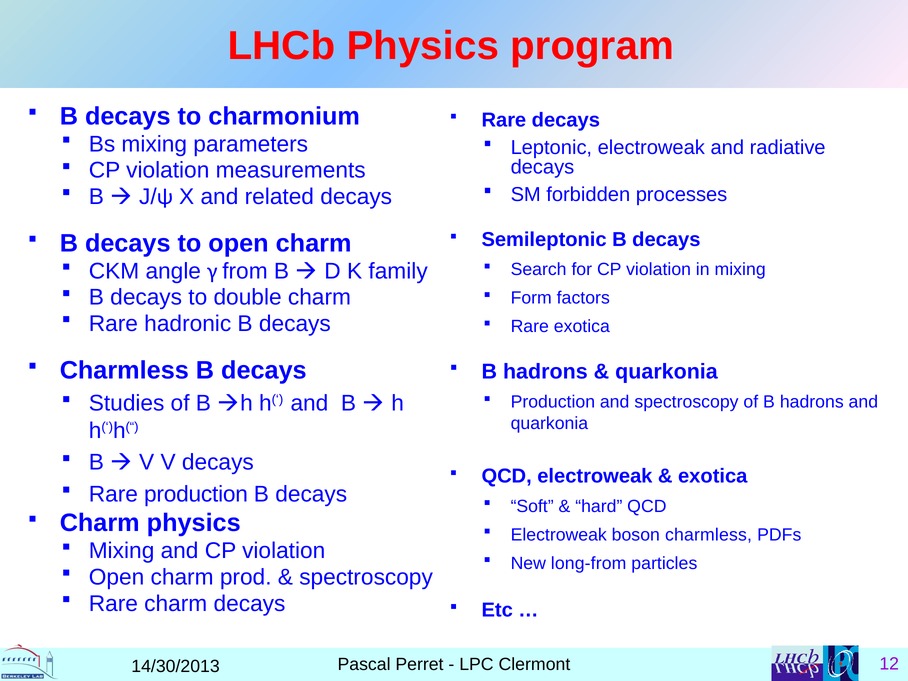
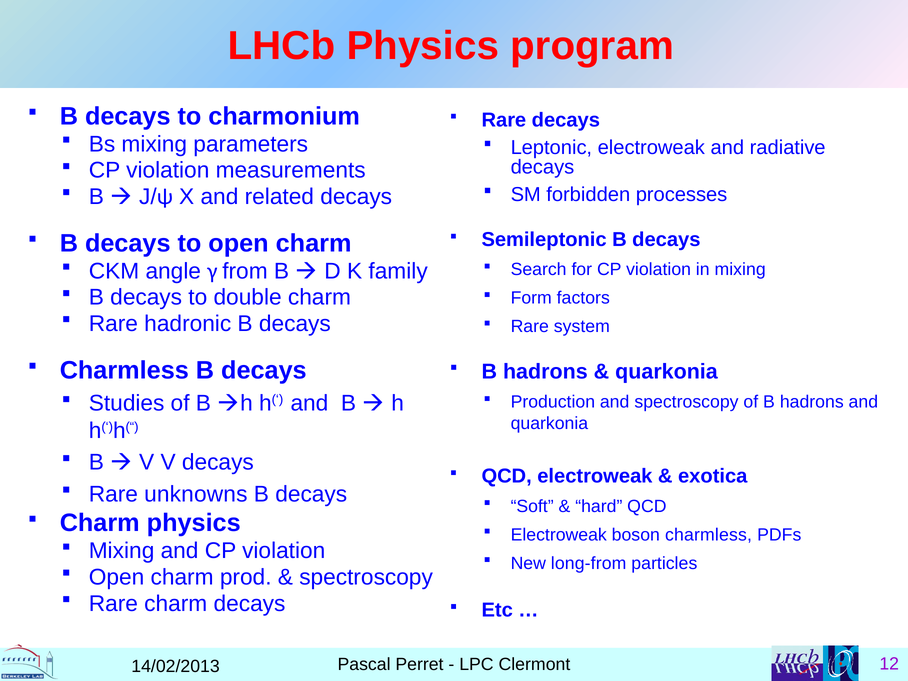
Rare exotica: exotica -> system
Rare production: production -> unknowns
14/30/2013: 14/30/2013 -> 14/02/2013
